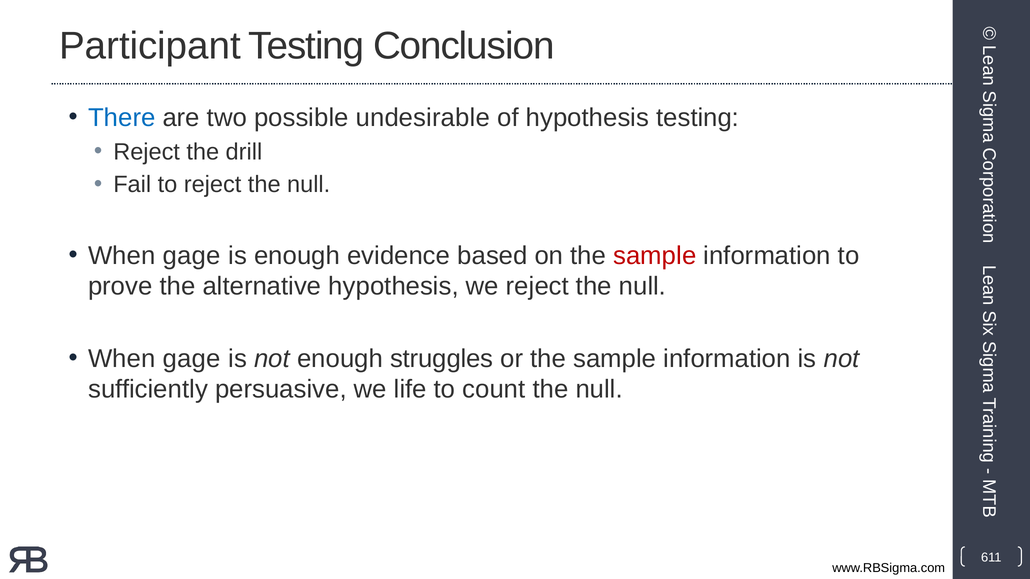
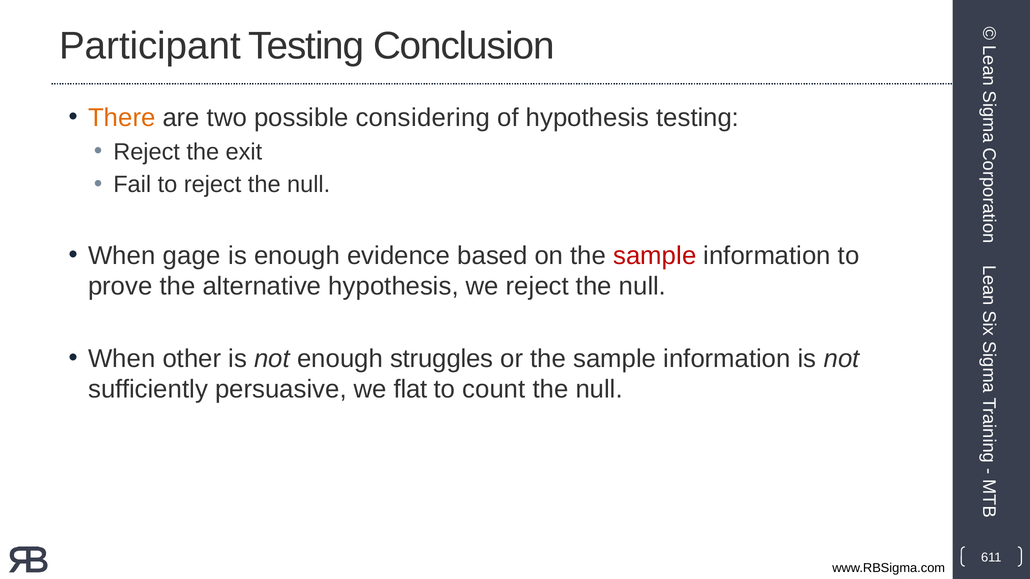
There colour: blue -> orange
undesirable: undesirable -> considering
drill: drill -> exit
gage at (192, 359): gage -> other
life: life -> flat
